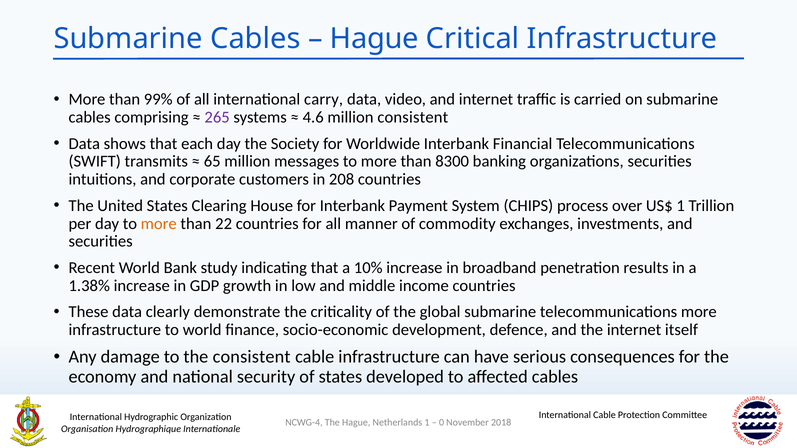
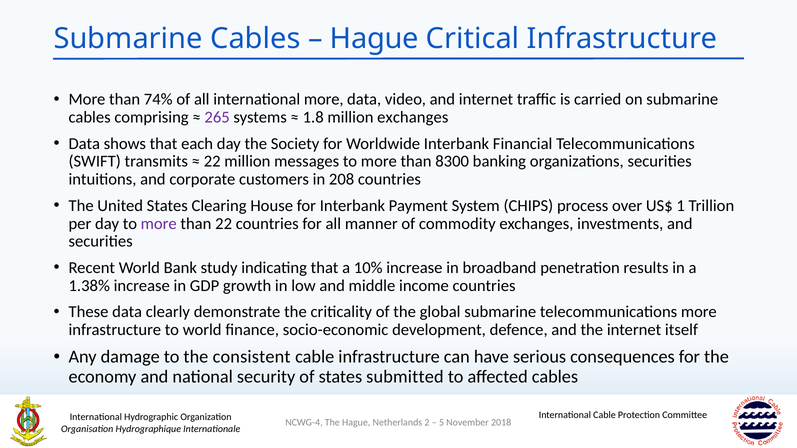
99%: 99% -> 74%
international carry: carry -> more
4.6: 4.6 -> 1.8
million consistent: consistent -> exchanges
65 at (212, 162): 65 -> 22
more at (159, 224) colour: orange -> purple
developed: developed -> submitted
Netherlands 1: 1 -> 2
0: 0 -> 5
